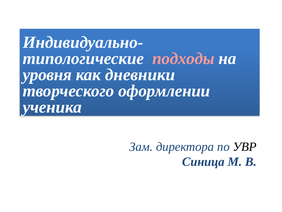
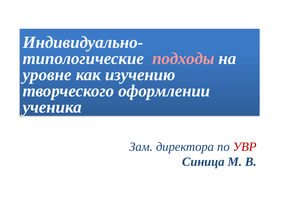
уровня: уровня -> уровне
дневники: дневники -> изучению
УВР colour: black -> red
